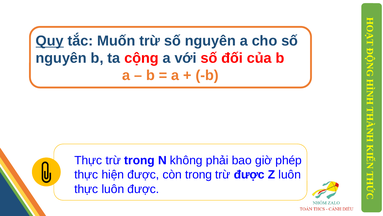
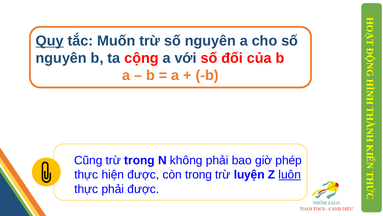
Thực at (88, 160): Thực -> Cũng
trừ được: được -> luyện
luôn at (290, 174) underline: none -> present
thực luôn: luôn -> phải
